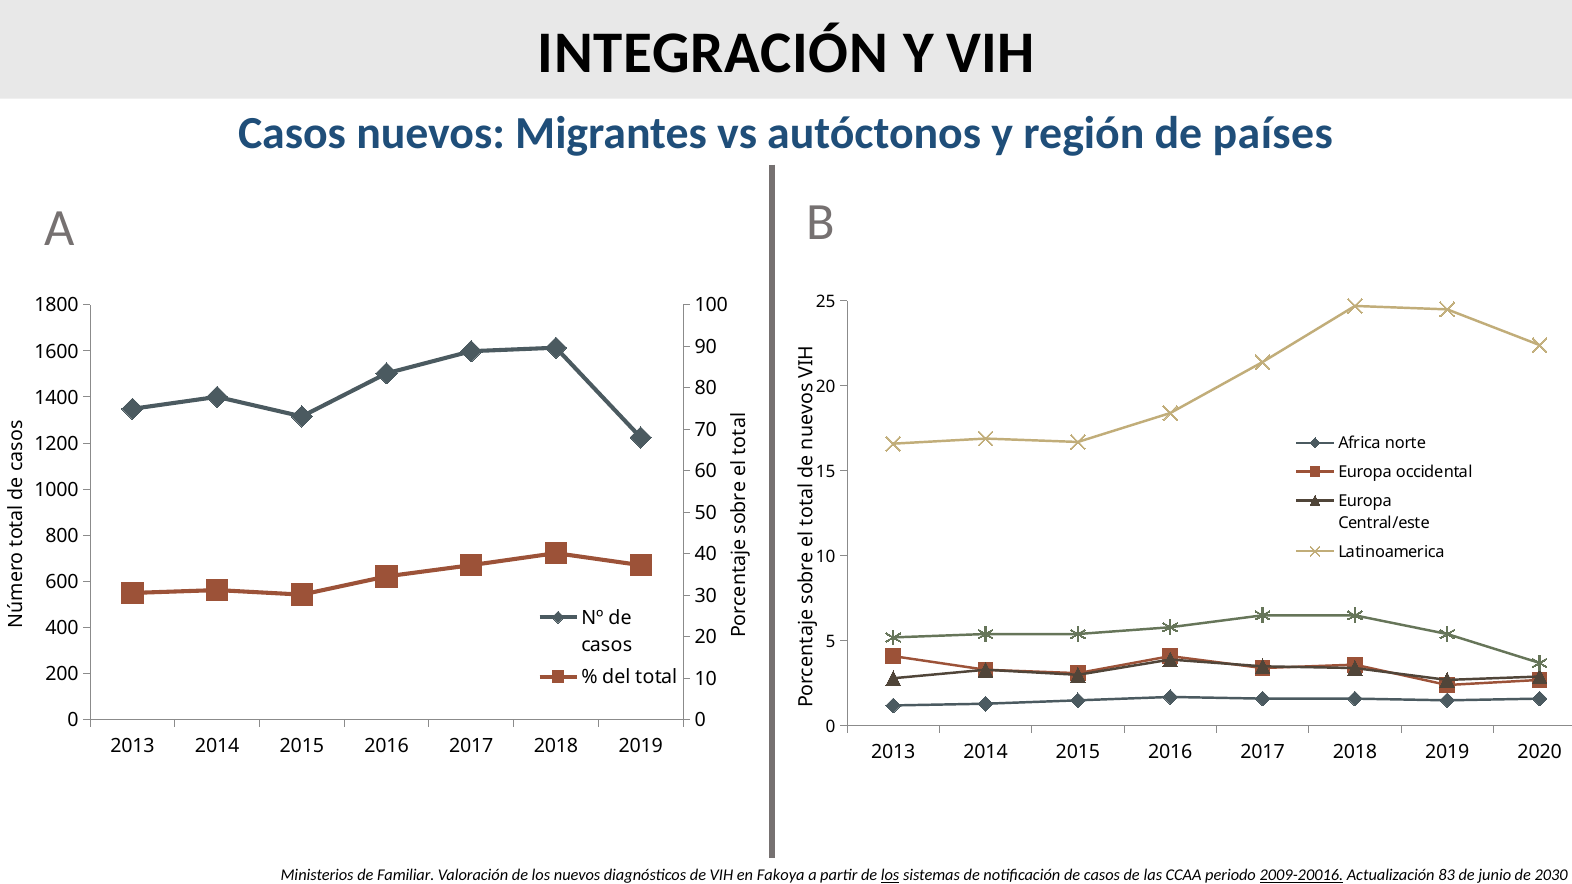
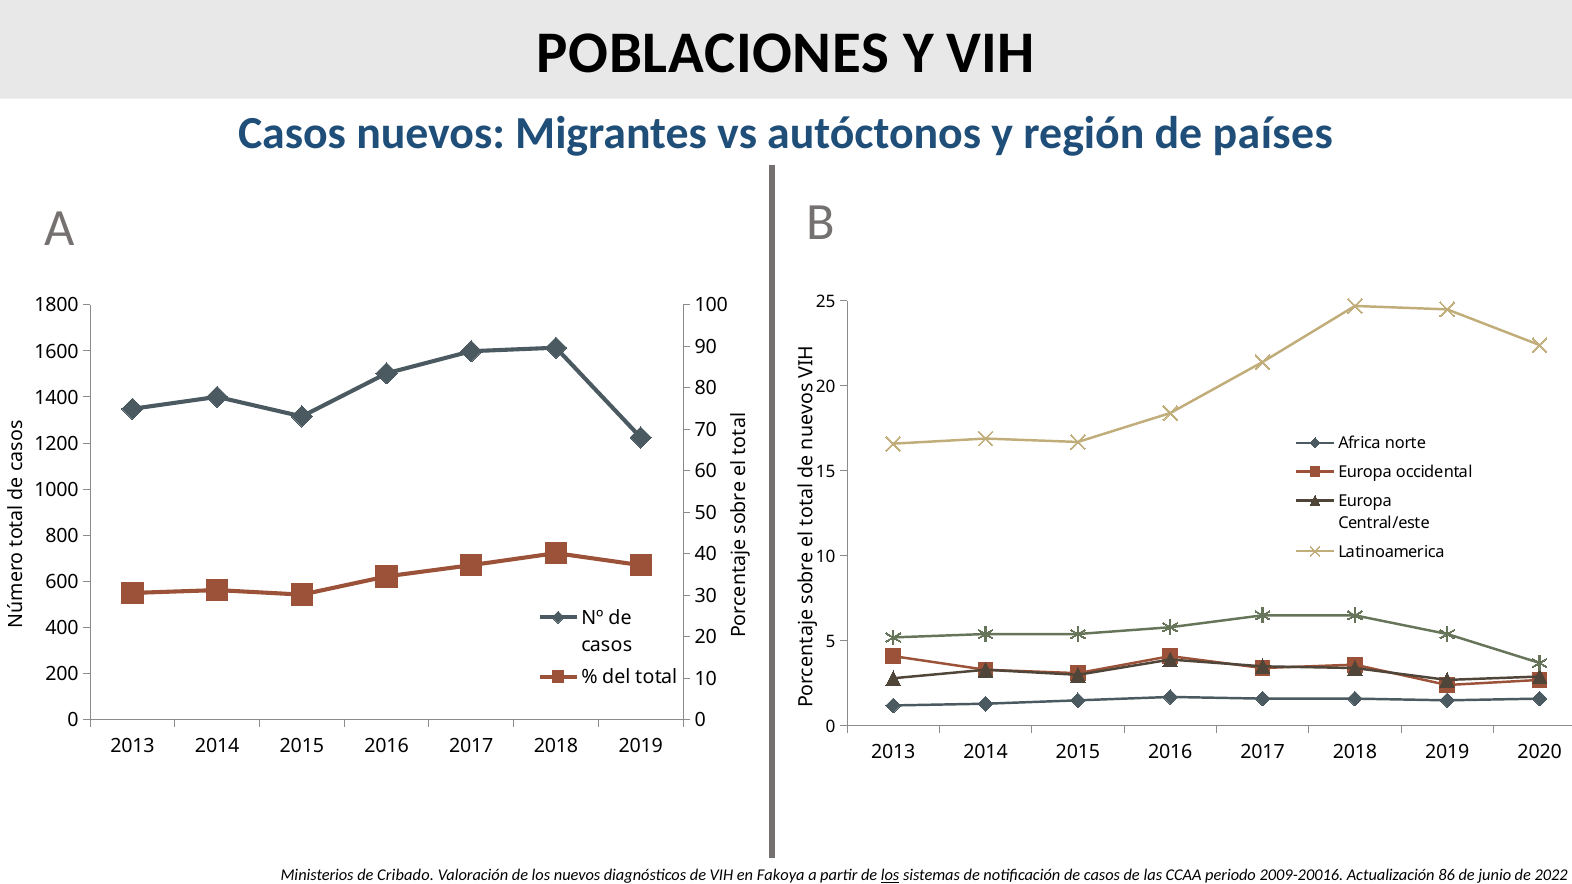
INTEGRACIÓN: INTEGRACIÓN -> POBLACIONES
Familiar: Familiar -> Cribado
2009-20016 underline: present -> none
83: 83 -> 86
2030: 2030 -> 2022
